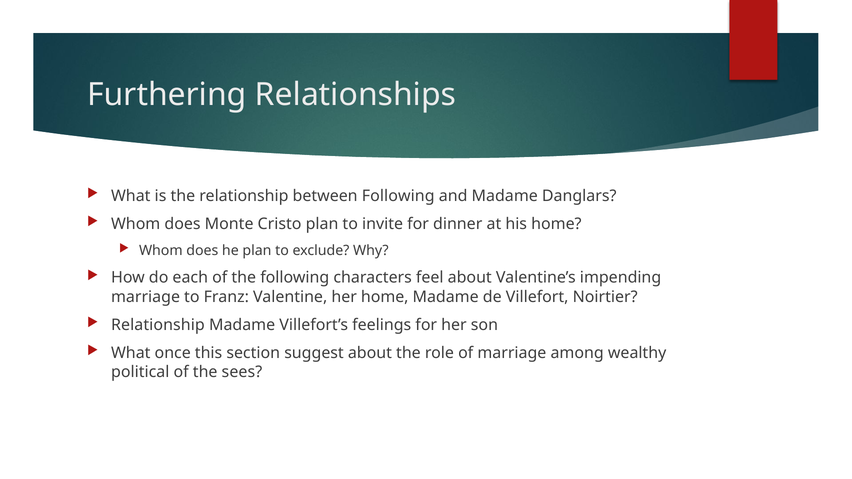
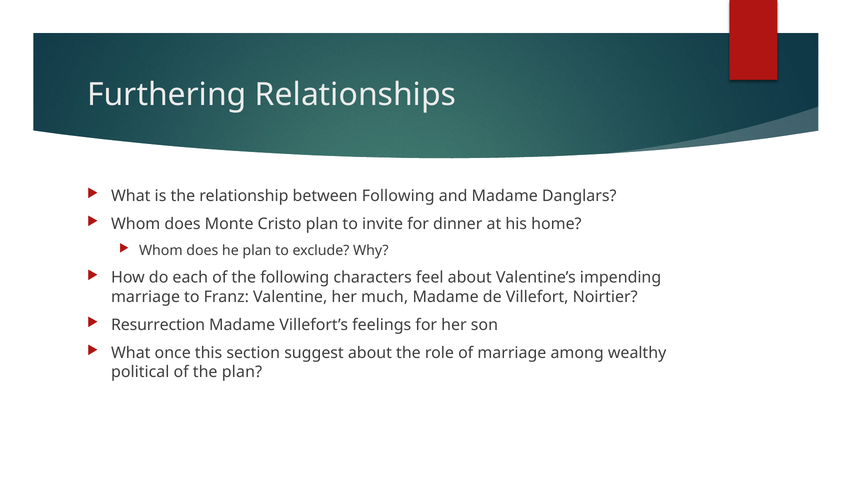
her home: home -> much
Relationship at (158, 325): Relationship -> Resurrection
the sees: sees -> plan
